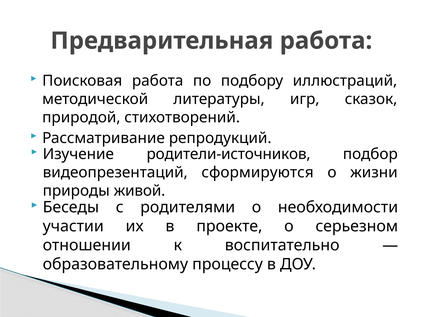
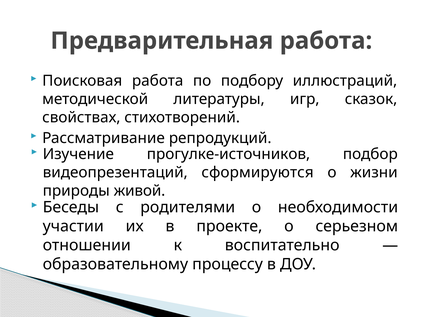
природой: природой -> свойствах
родители-источников: родители-источников -> прогулке-источников
